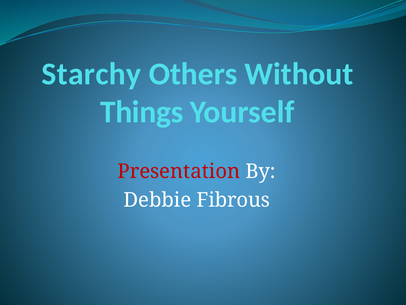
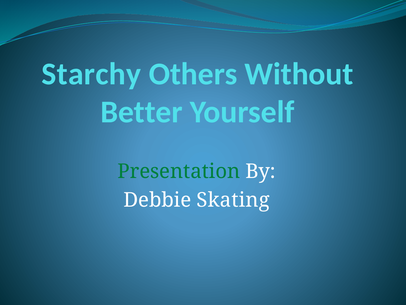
Things: Things -> Better
Presentation colour: red -> green
Fibrous: Fibrous -> Skating
